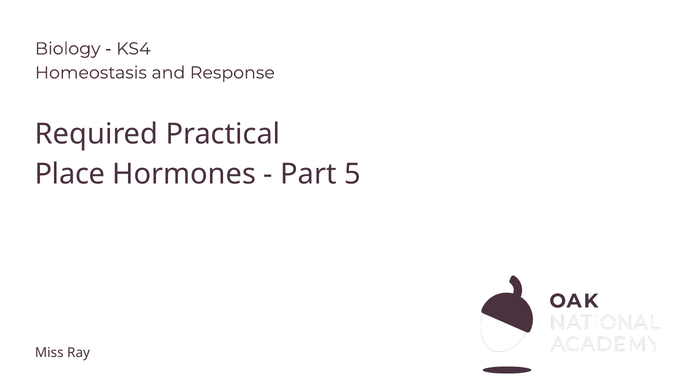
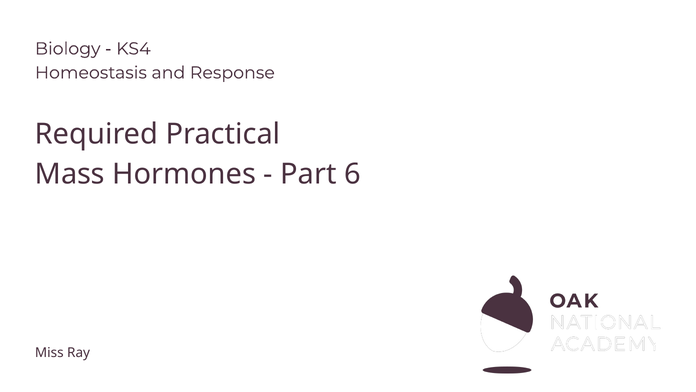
Place: Place -> Mass
5: 5 -> 6
